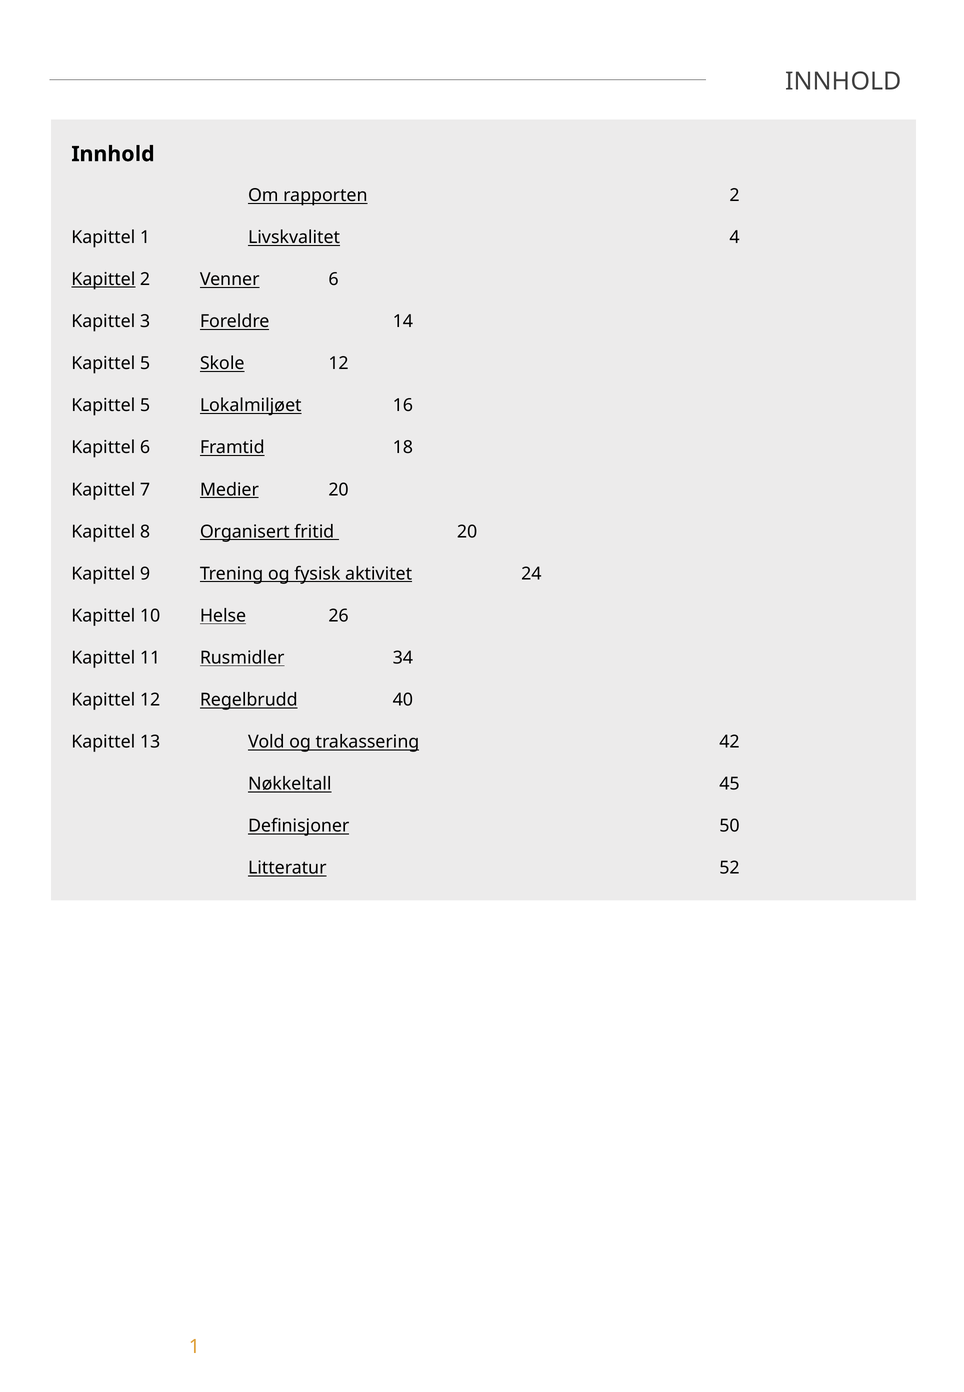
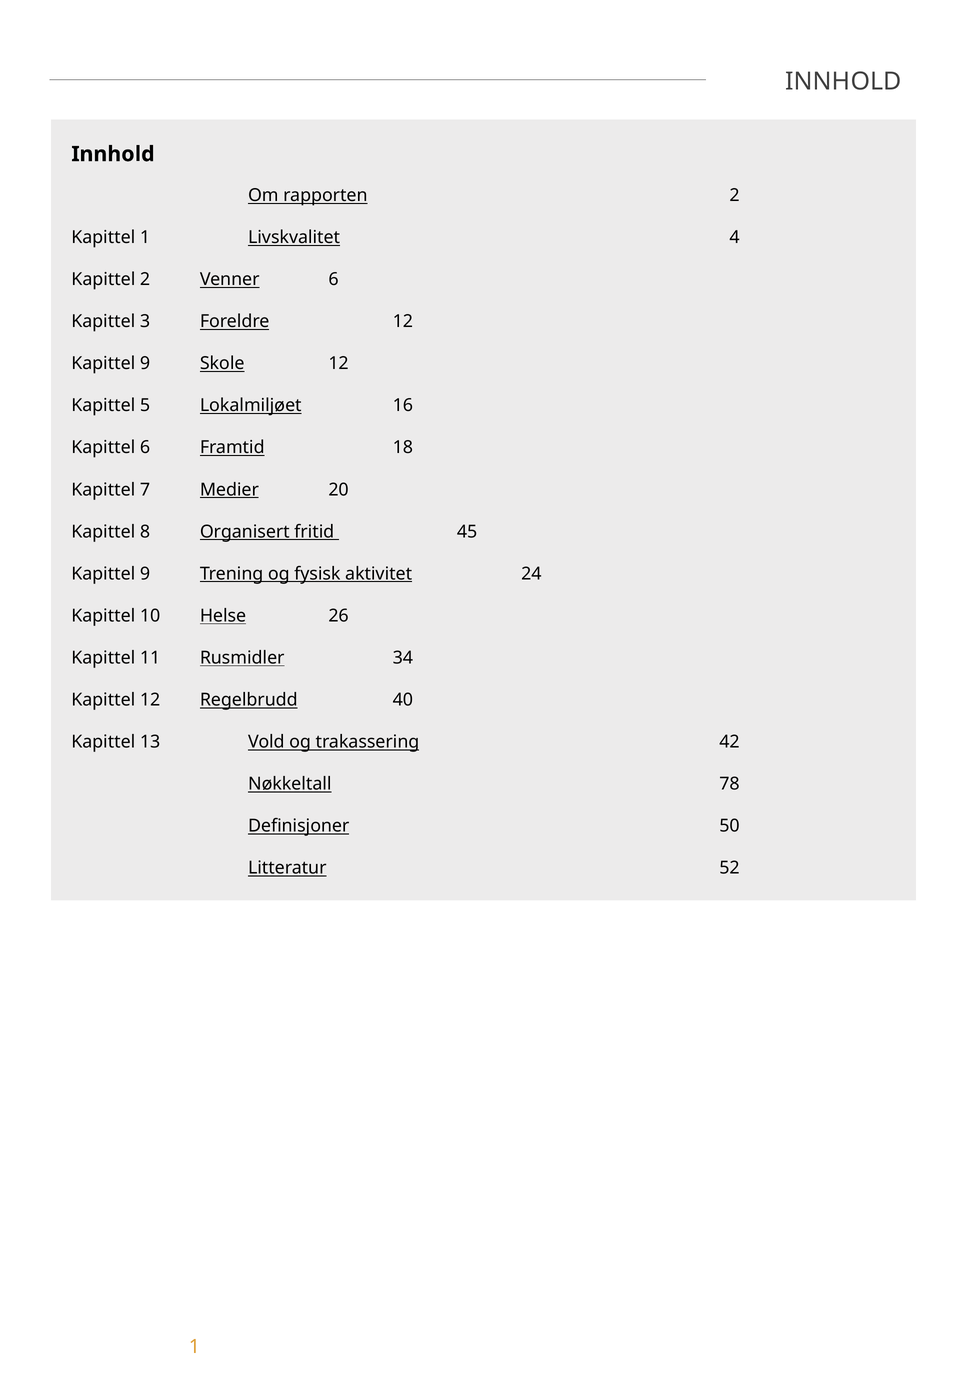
Kapittel at (103, 280) underline: present -> none
Foreldre 14: 14 -> 12
5 at (145, 364): 5 -> 9
fritid 20: 20 -> 45
45: 45 -> 78
